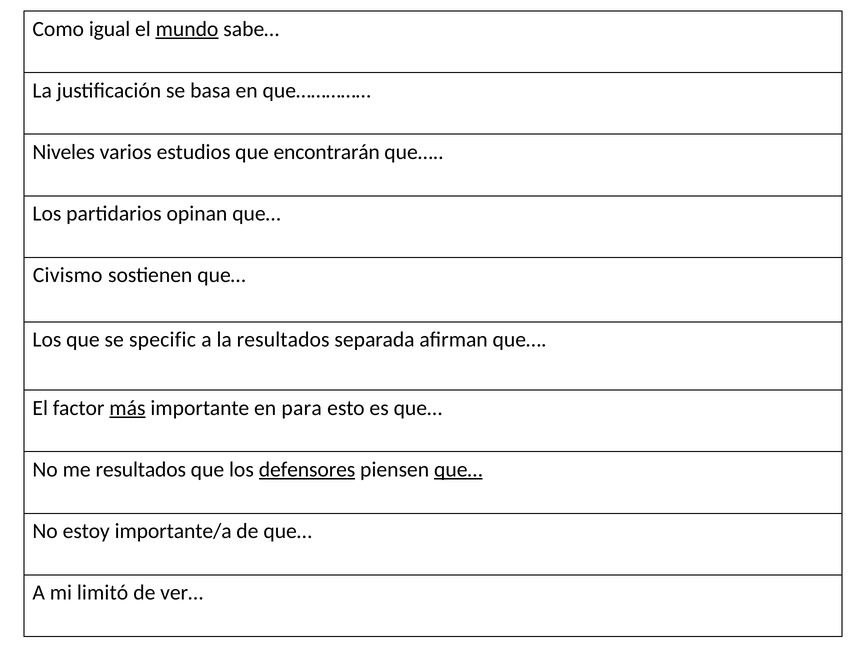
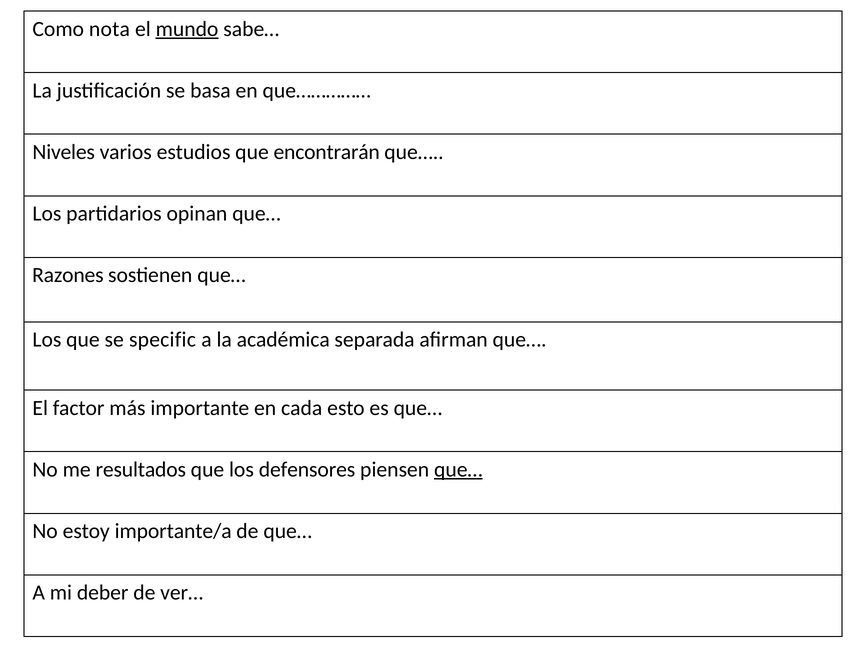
igual: igual -> nota
Civismo: Civismo -> Razones
la resultados: resultados -> académica
más underline: present -> none
para: para -> cada
defensores underline: present -> none
limitó: limitó -> deber
